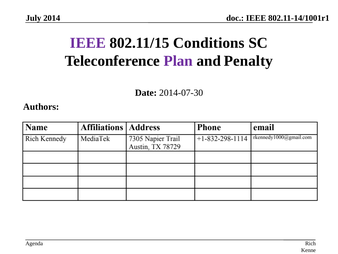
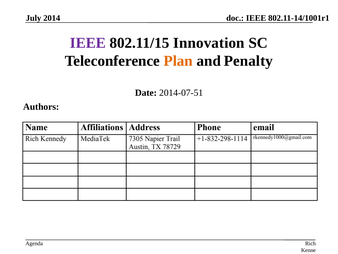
Conditions: Conditions -> Innovation
Plan colour: purple -> orange
2014-07-30: 2014-07-30 -> 2014-07-51
